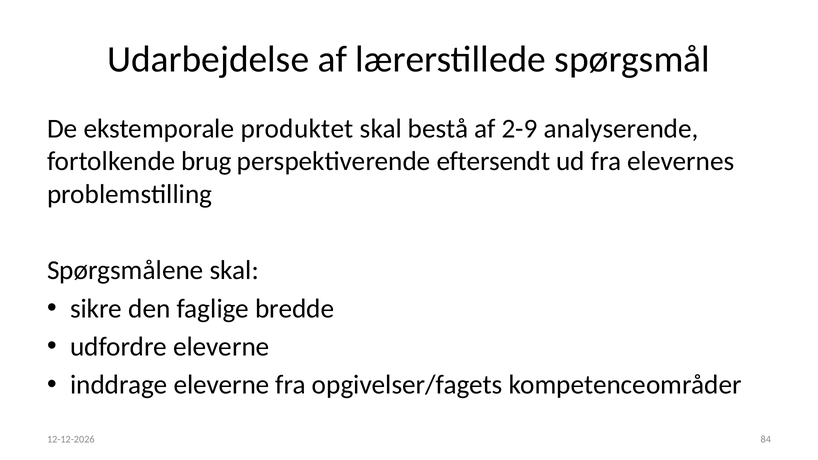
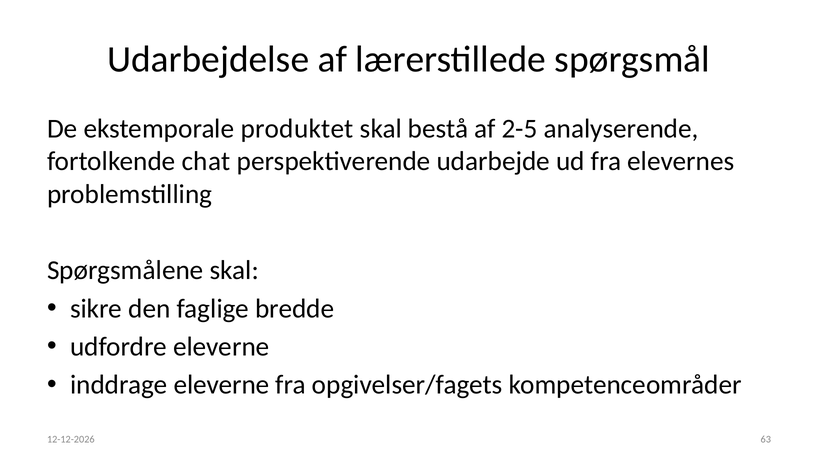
2-9: 2-9 -> 2-5
brug: brug -> chat
eftersendt: eftersendt -> udarbejde
84: 84 -> 63
